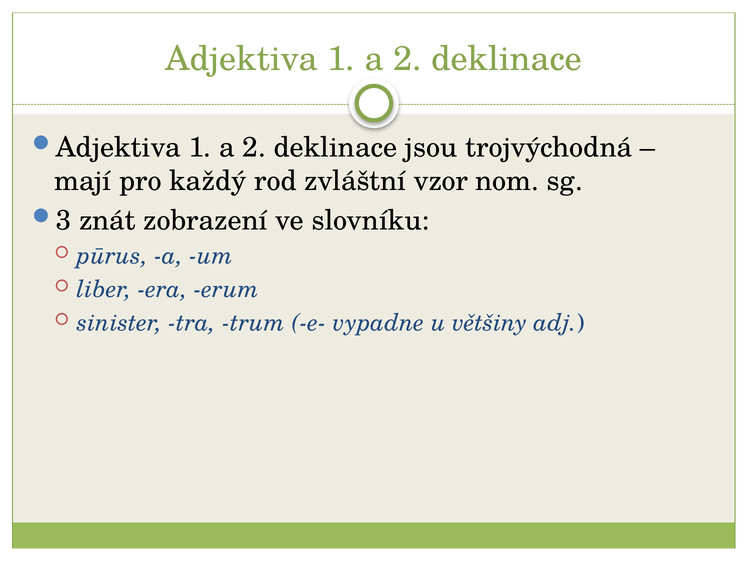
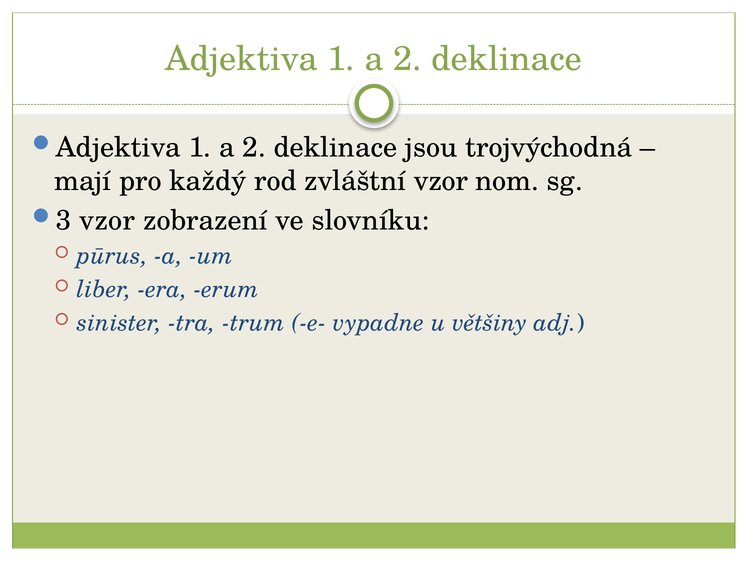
3 znát: znát -> vzor
